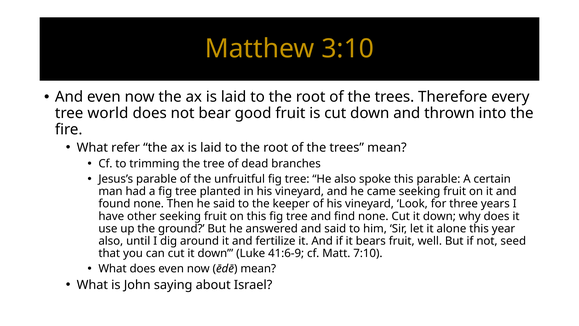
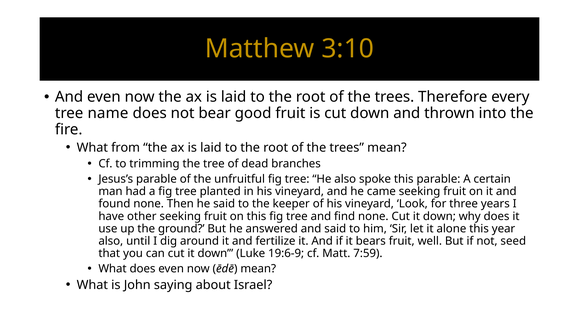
world: world -> name
refer: refer -> from
41:6-9: 41:6-9 -> 19:6-9
7:10: 7:10 -> 7:59
